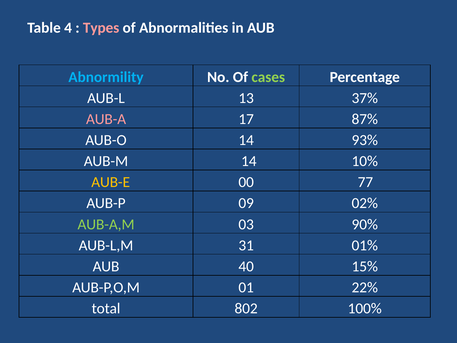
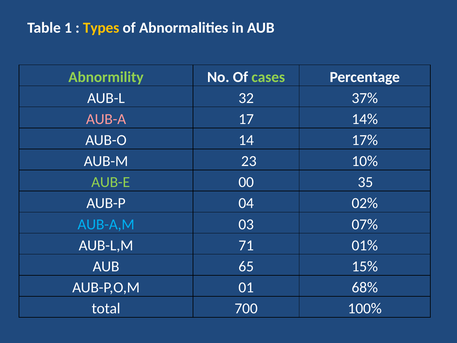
4: 4 -> 1
Types colour: pink -> yellow
Abnormility colour: light blue -> light green
13: 13 -> 32
87%: 87% -> 14%
93%: 93% -> 17%
AUB-M 14: 14 -> 23
AUB-E colour: yellow -> light green
77: 77 -> 35
09: 09 -> 04
AUB-A,M colour: light green -> light blue
90%: 90% -> 07%
31: 31 -> 71
40: 40 -> 65
22%: 22% -> 68%
802: 802 -> 700
